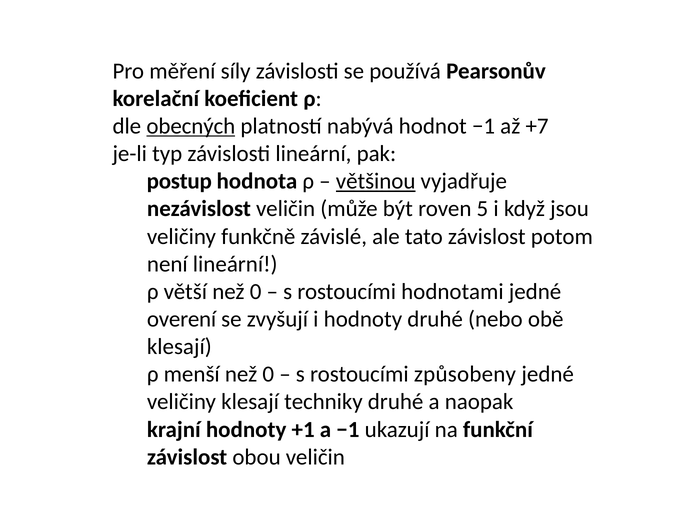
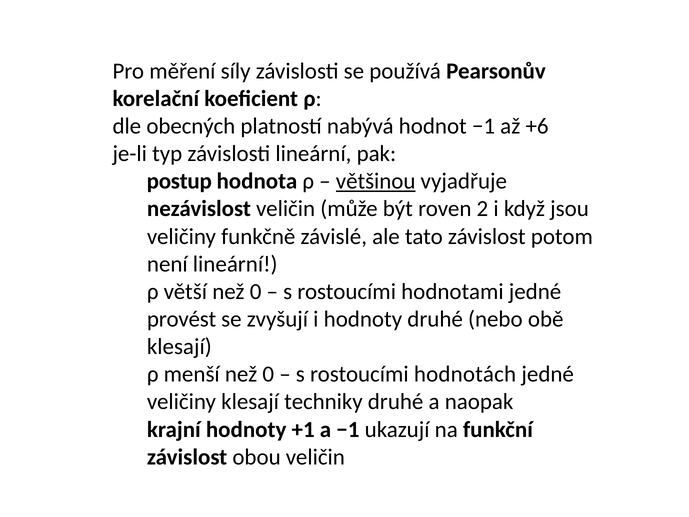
obecných underline: present -> none
+7: +7 -> +6
5: 5 -> 2
overení: overení -> provést
způsobeny: způsobeny -> hodnotách
